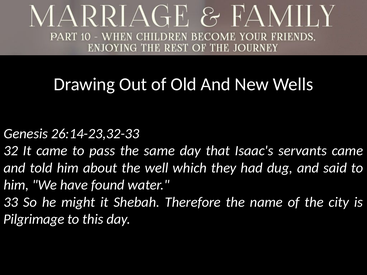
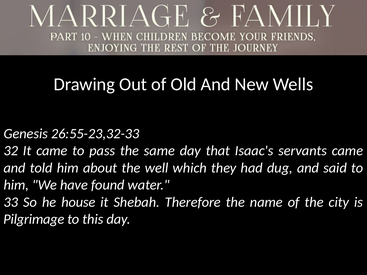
26:14-23,32-33: 26:14-23,32-33 -> 26:55-23,32-33
might: might -> house
